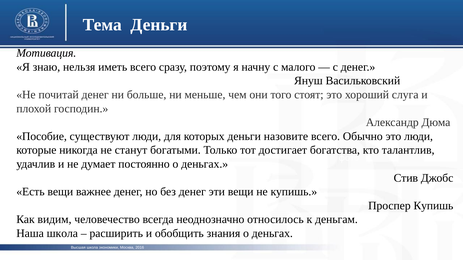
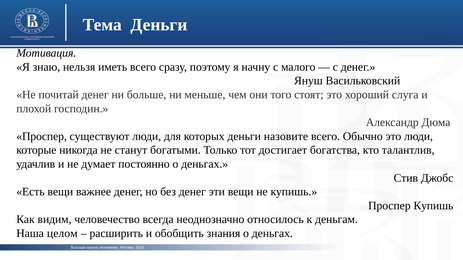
Пособие at (42, 137): Пособие -> Проспер
Наша школа: школа -> целом
